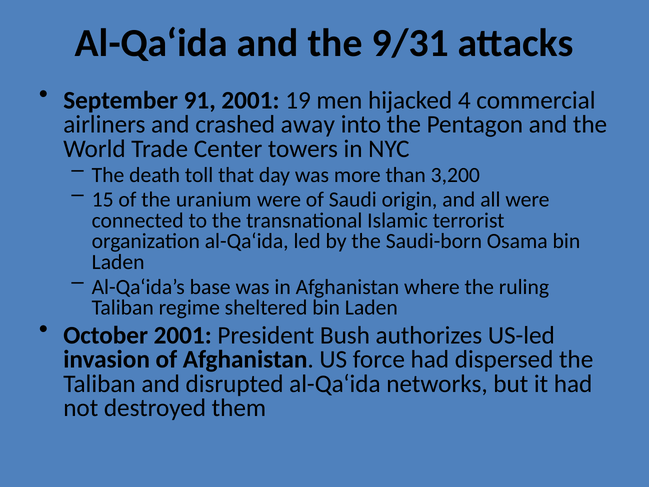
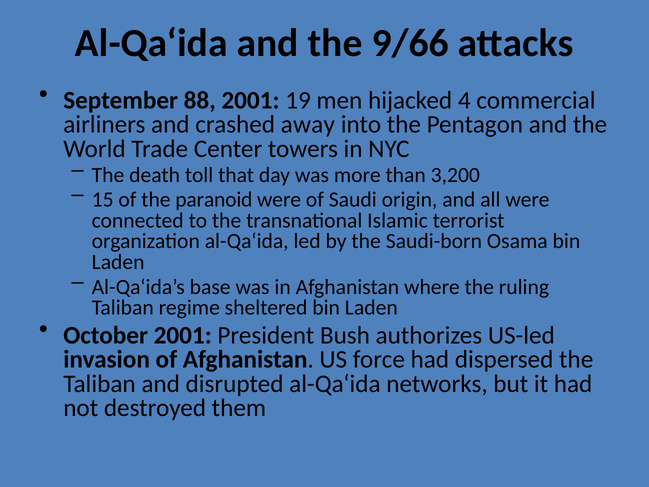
9/31: 9/31 -> 9/66
91: 91 -> 88
uranium: uranium -> paranoid
